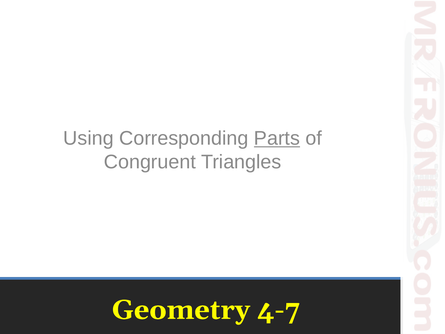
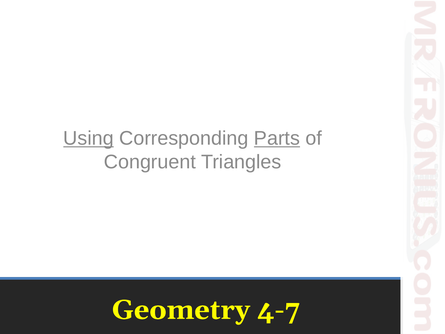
Using underline: none -> present
